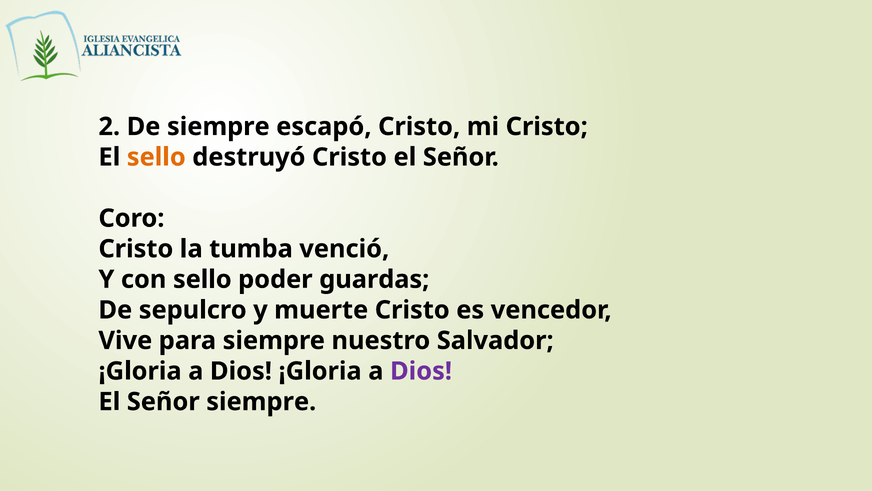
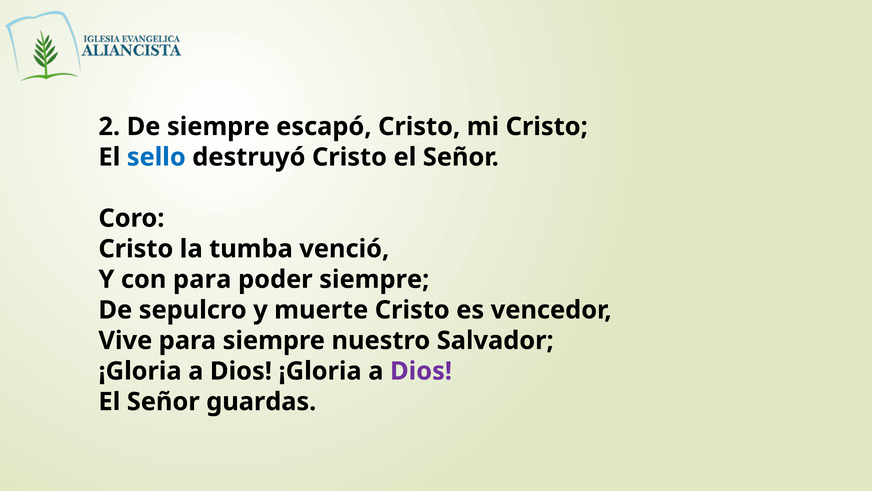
sello at (156, 157) colour: orange -> blue
con sello: sello -> para
poder guardas: guardas -> siempre
Señor siempre: siempre -> guardas
